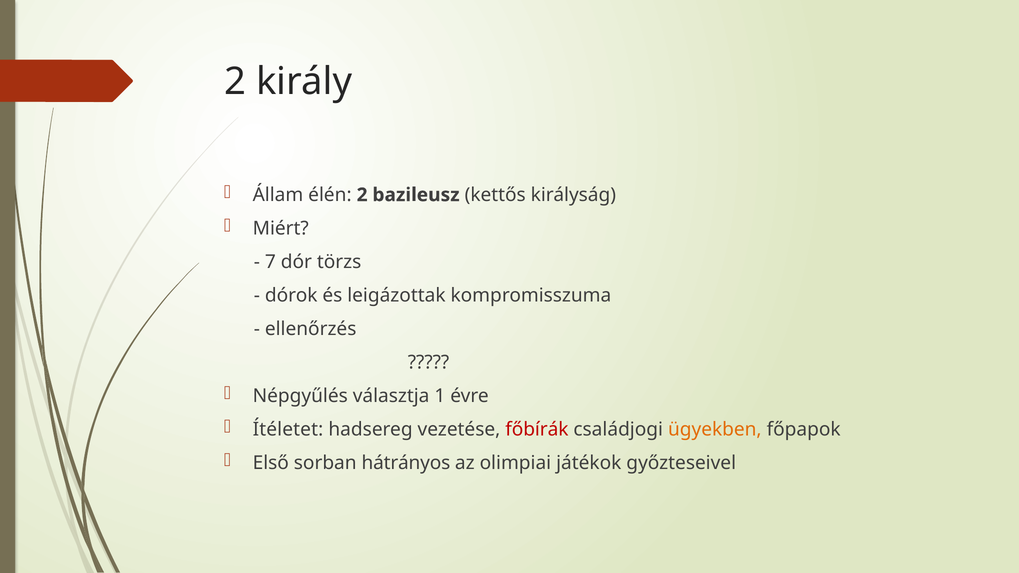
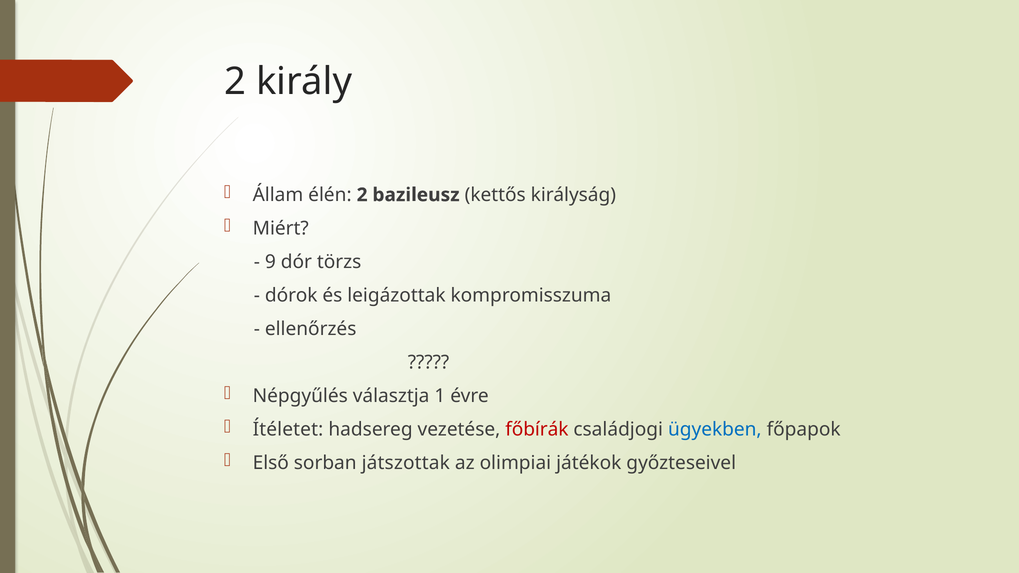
7: 7 -> 9
ügyekben colour: orange -> blue
hátrányos: hátrányos -> játszottak
